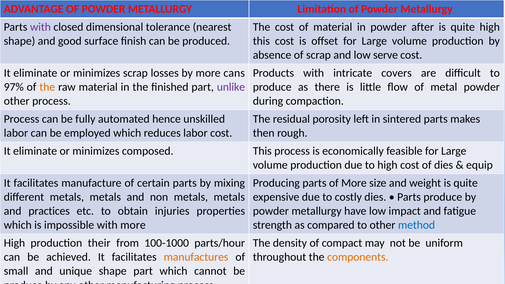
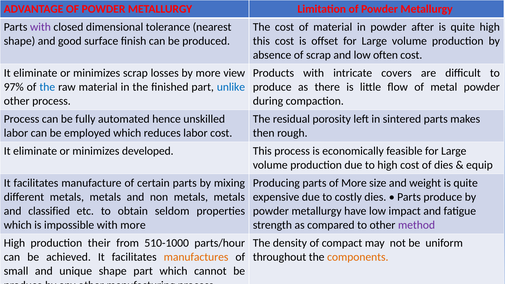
serve: serve -> often
cans: cans -> view
the at (47, 87) colour: orange -> blue
unlike colour: purple -> blue
composed: composed -> developed
practices: practices -> classified
injuries: injuries -> seldom
method colour: blue -> purple
100-1000: 100-1000 -> 510-1000
